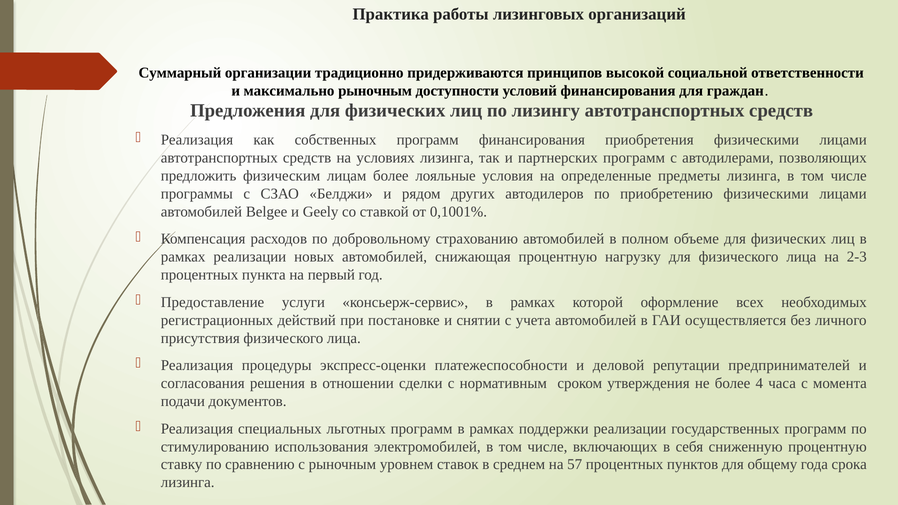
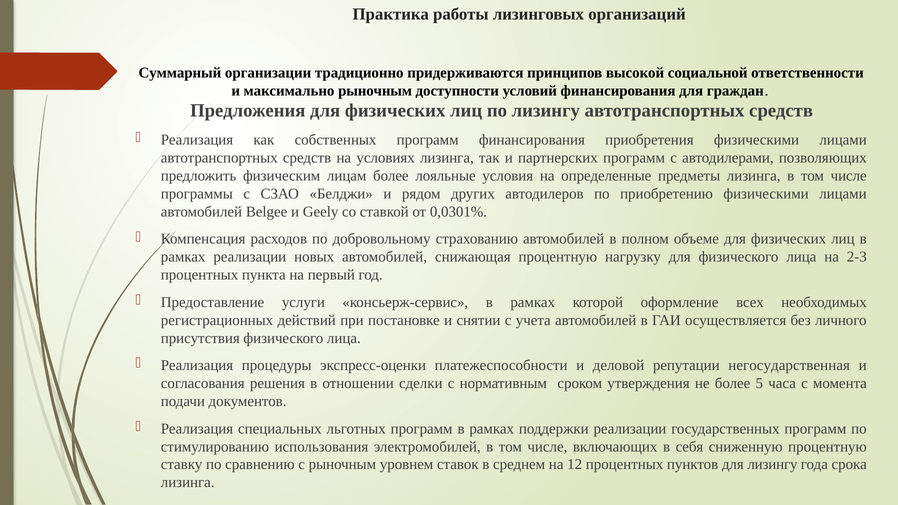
0,1001%: 0,1001% -> 0,0301%
предпринимателей: предпринимателей -> негосударственная
4: 4 -> 5
57: 57 -> 12
для общему: общему -> лизингу
